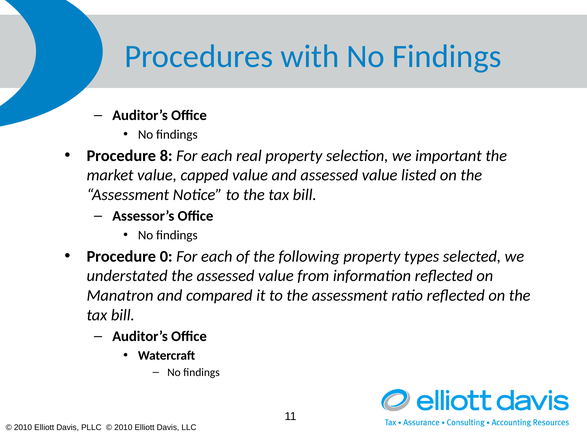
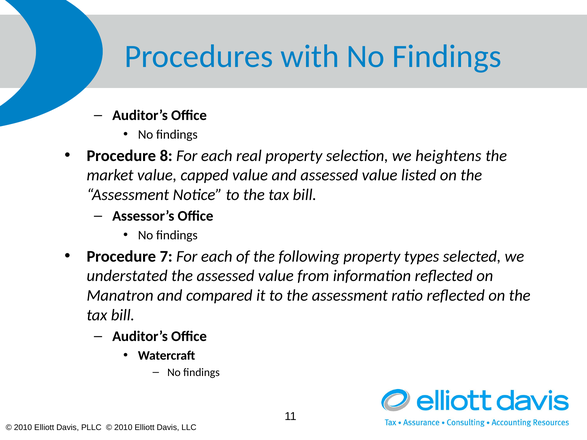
important: important -> heightens
0: 0 -> 7
